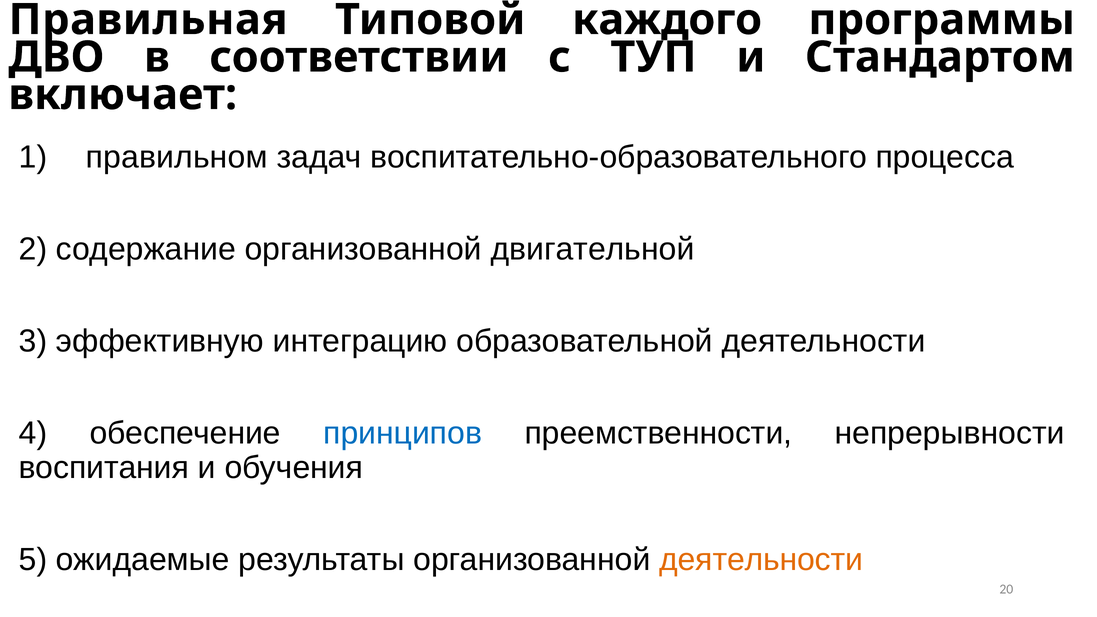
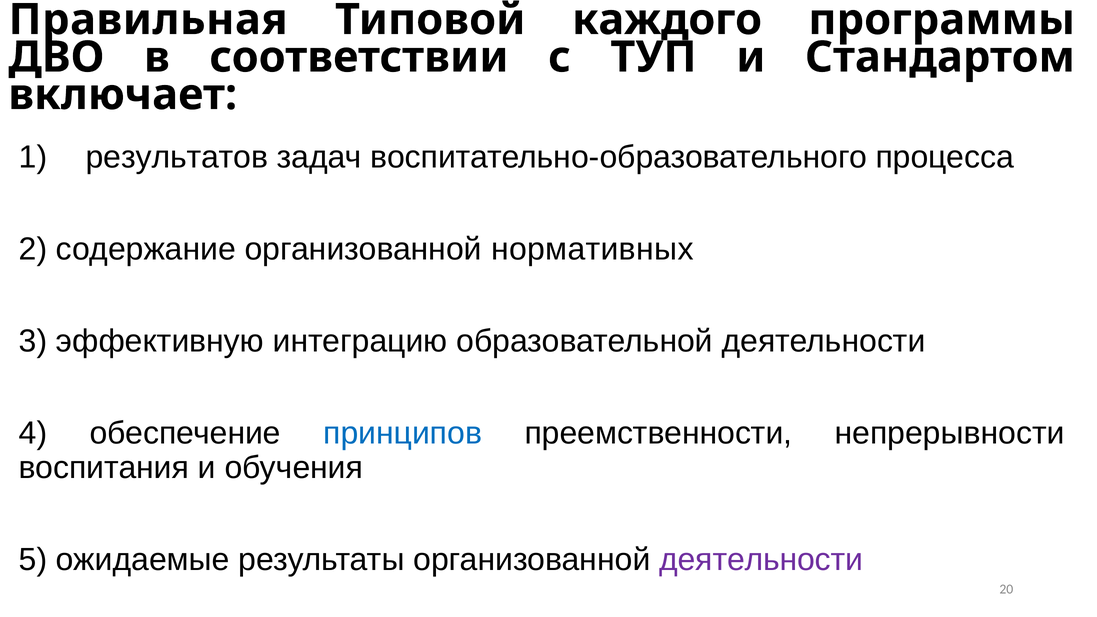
правильном: правильном -> результатов
двигательной: двигательной -> нормативных
деятельности at (761, 560) colour: orange -> purple
